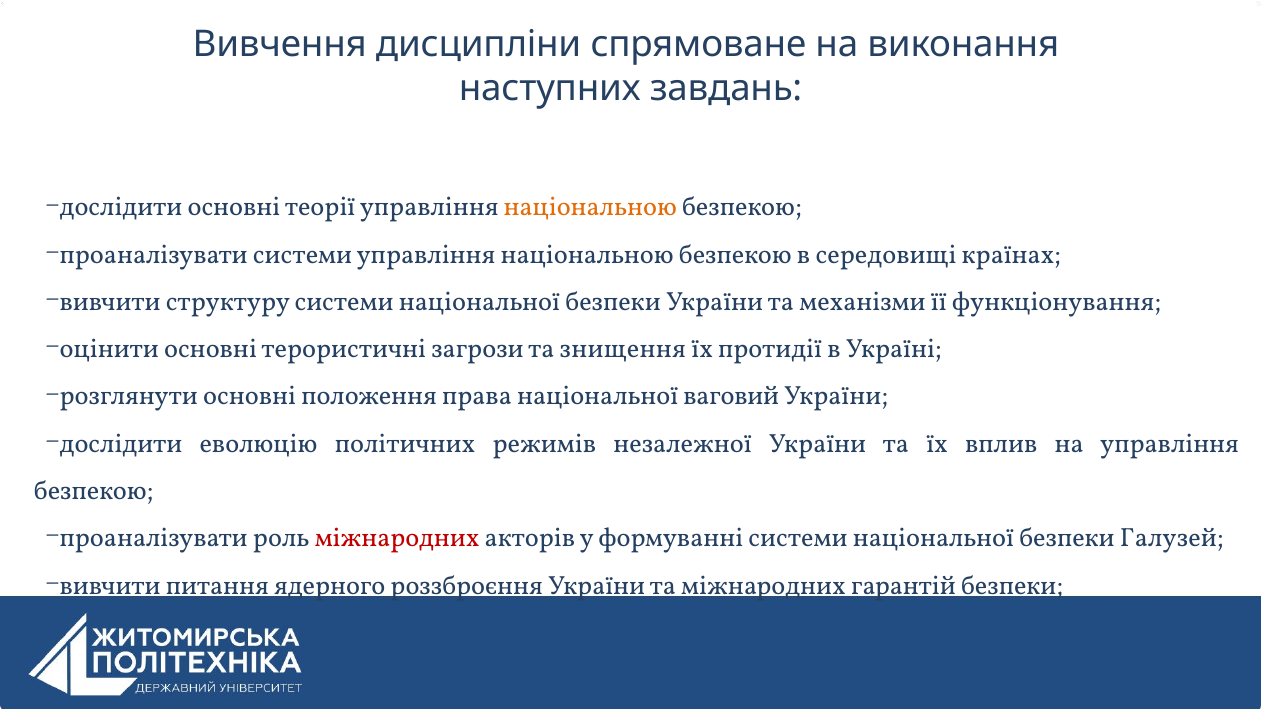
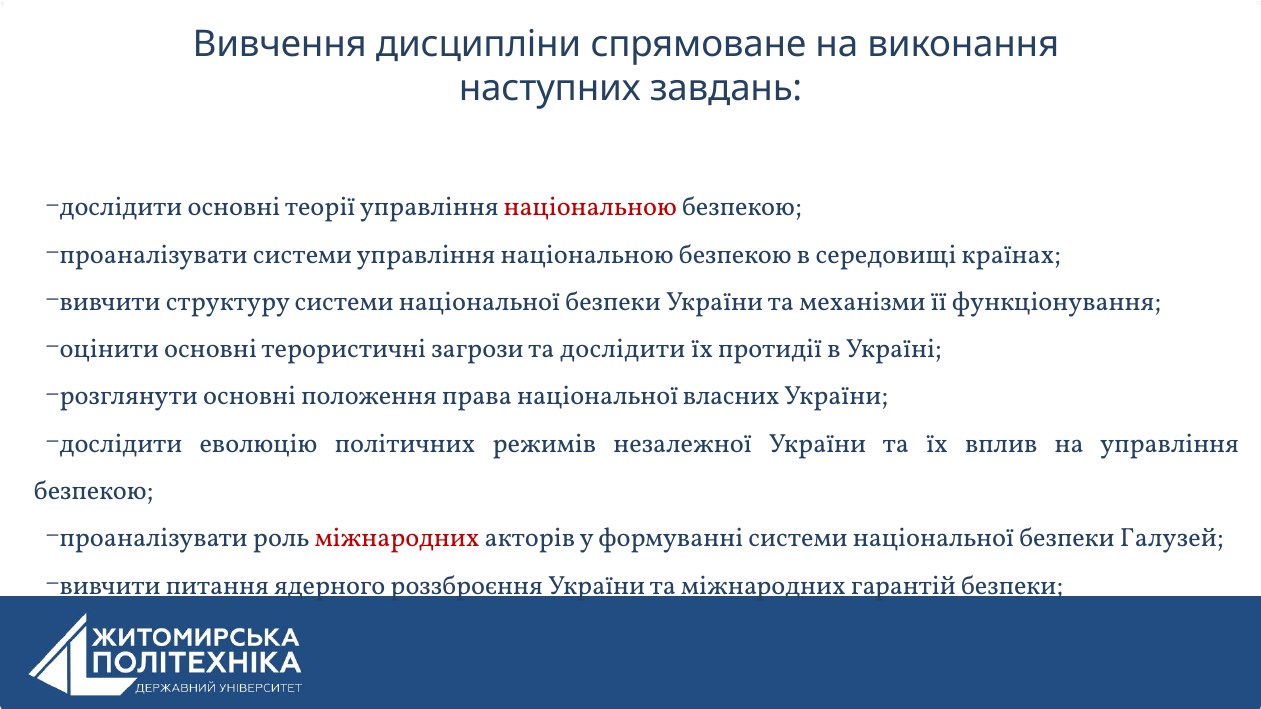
національною at (590, 207) colour: orange -> red
та знищення: знищення -> дослідити
ваговий: ваговий -> власних
